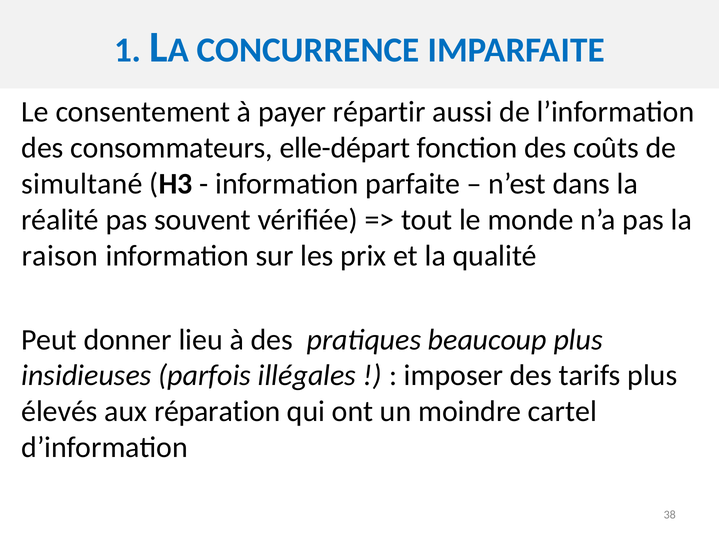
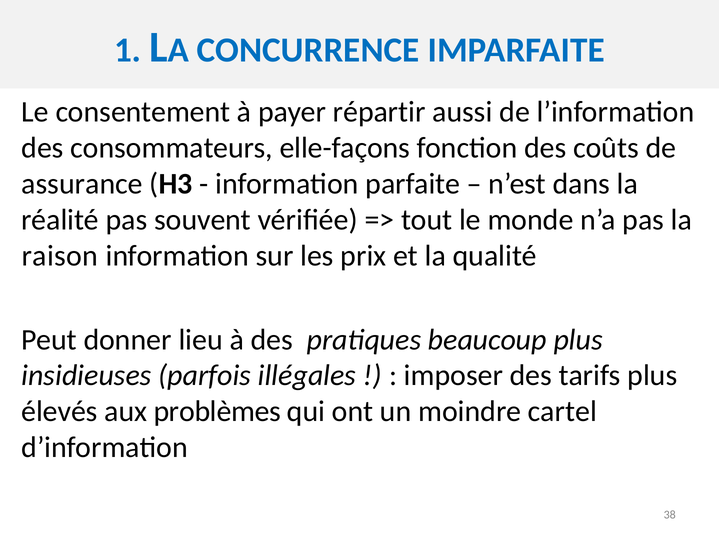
elle-départ: elle-départ -> elle-façons
simultané: simultané -> assurance
réparation: réparation -> problèmes
